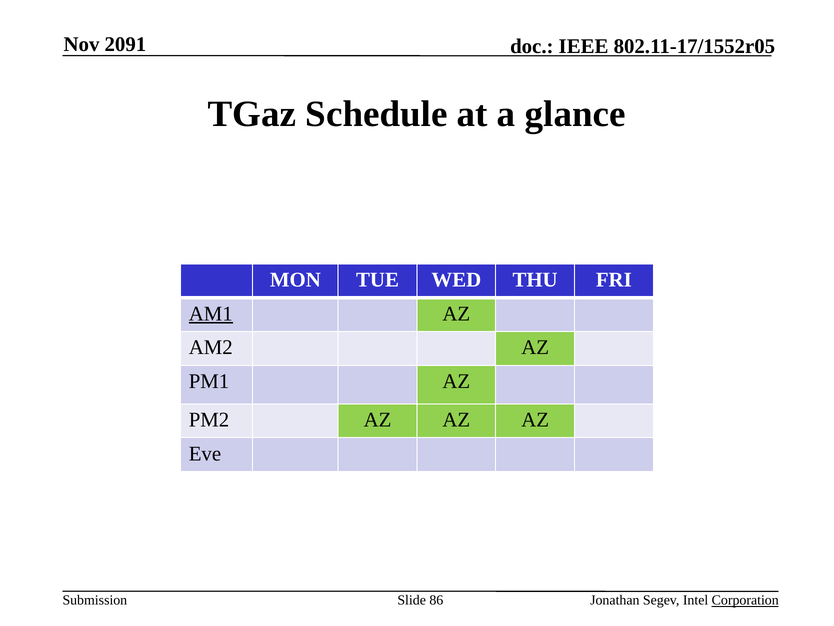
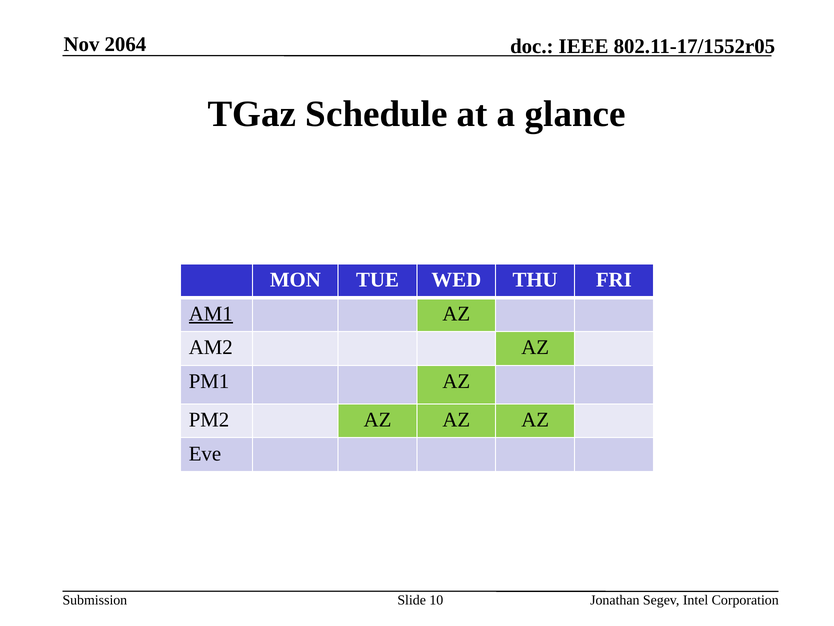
2091: 2091 -> 2064
86: 86 -> 10
Corporation underline: present -> none
